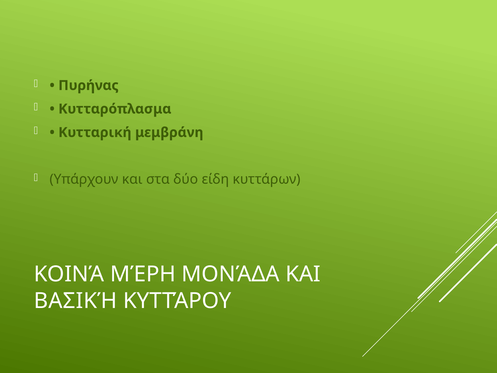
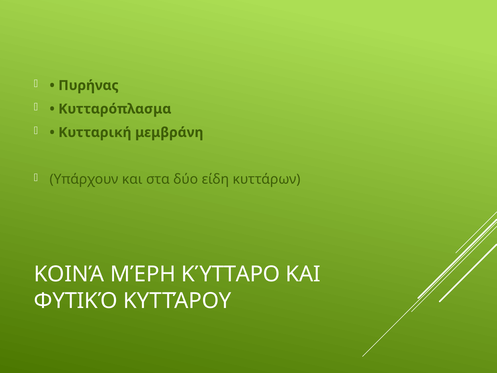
ΜΟΝΆΔΑ: ΜΟΝΆΔΑ -> ΚΎΤΤΑΡΟ
ΒΑΣΙΚΉ: ΒΑΣΙΚΉ -> ΦΥΤΙΚΌ
